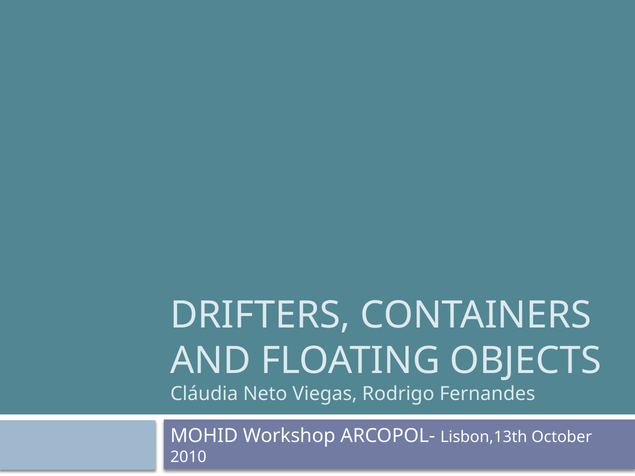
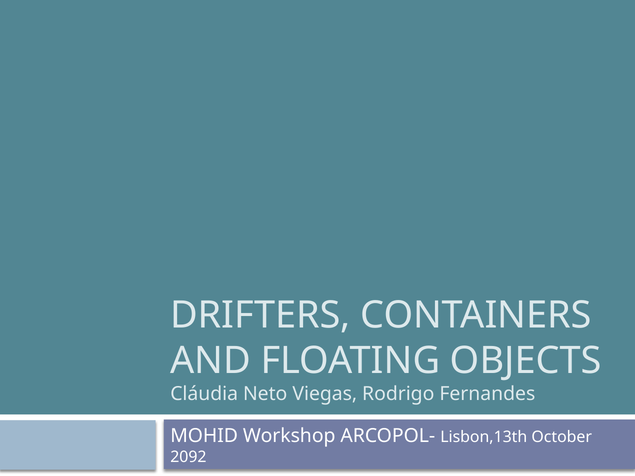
2010: 2010 -> 2092
